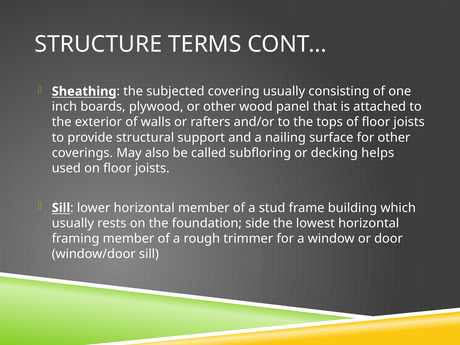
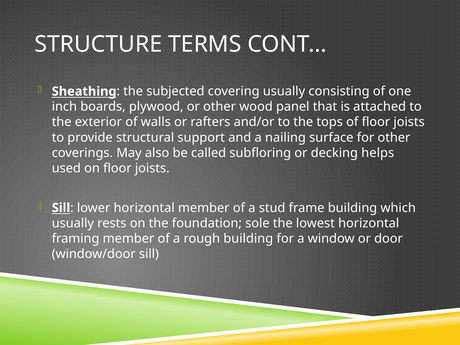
side: side -> sole
rough trimmer: trimmer -> building
